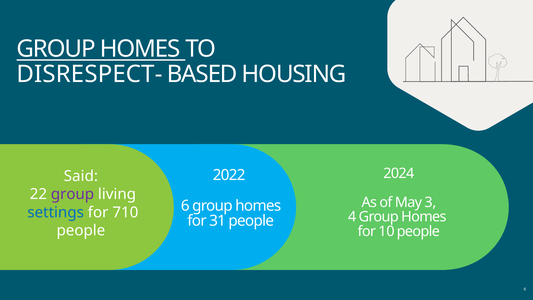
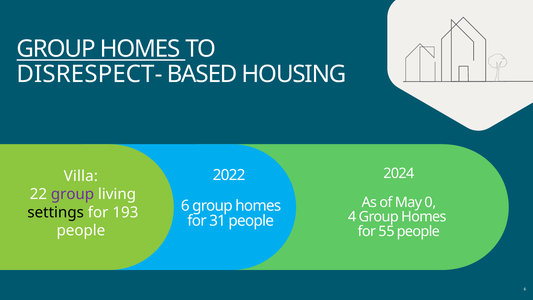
Said: Said -> Villa
3: 3 -> 0
settings colour: blue -> black
710: 710 -> 193
10: 10 -> 55
